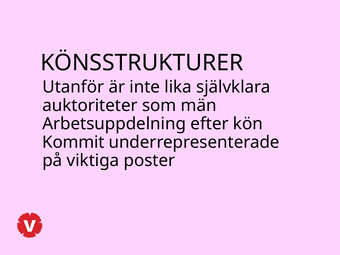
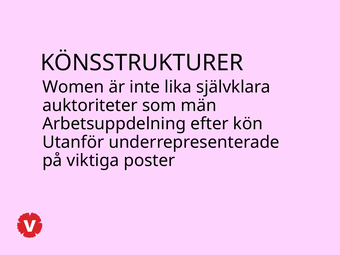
Utanför: Utanför -> Women
Kommit: Kommit -> Utanför
